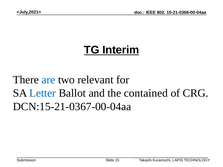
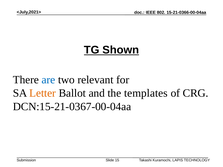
Interim: Interim -> Shown
Letter colour: blue -> orange
contained: contained -> templates
